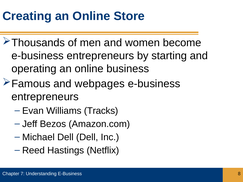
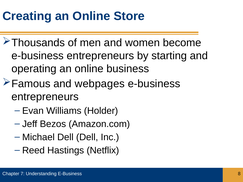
Tracks: Tracks -> Holder
